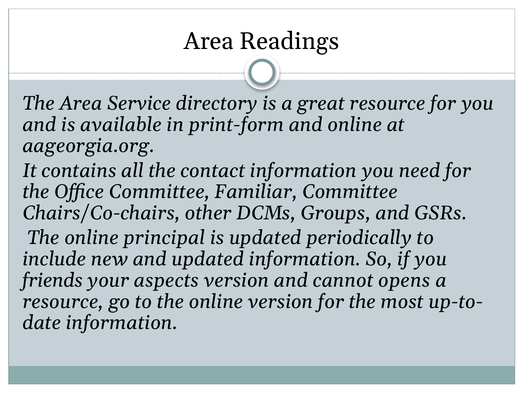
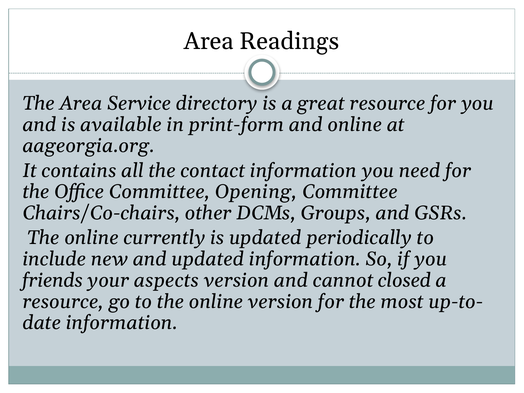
Familiar: Familiar -> Opening
principal: principal -> currently
opens: opens -> closed
